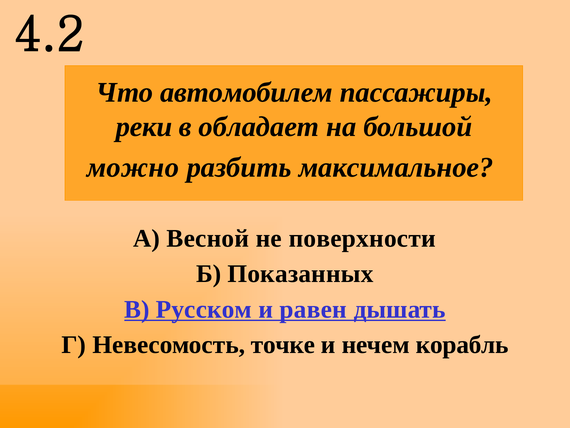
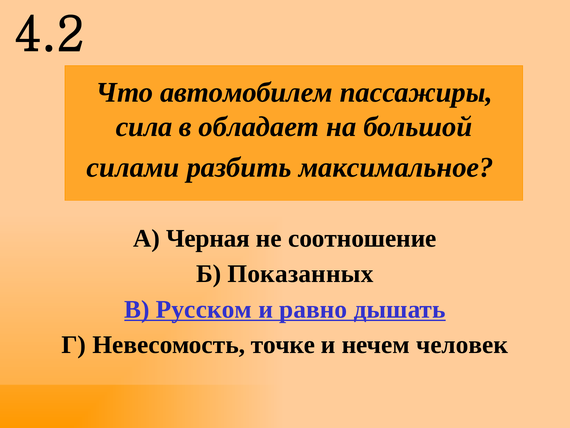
реки: реки -> сила
можно: можно -> силами
Весной: Весной -> Черная
поверхности: поверхности -> соотношение
равен: равен -> равно
корабль: корабль -> человек
